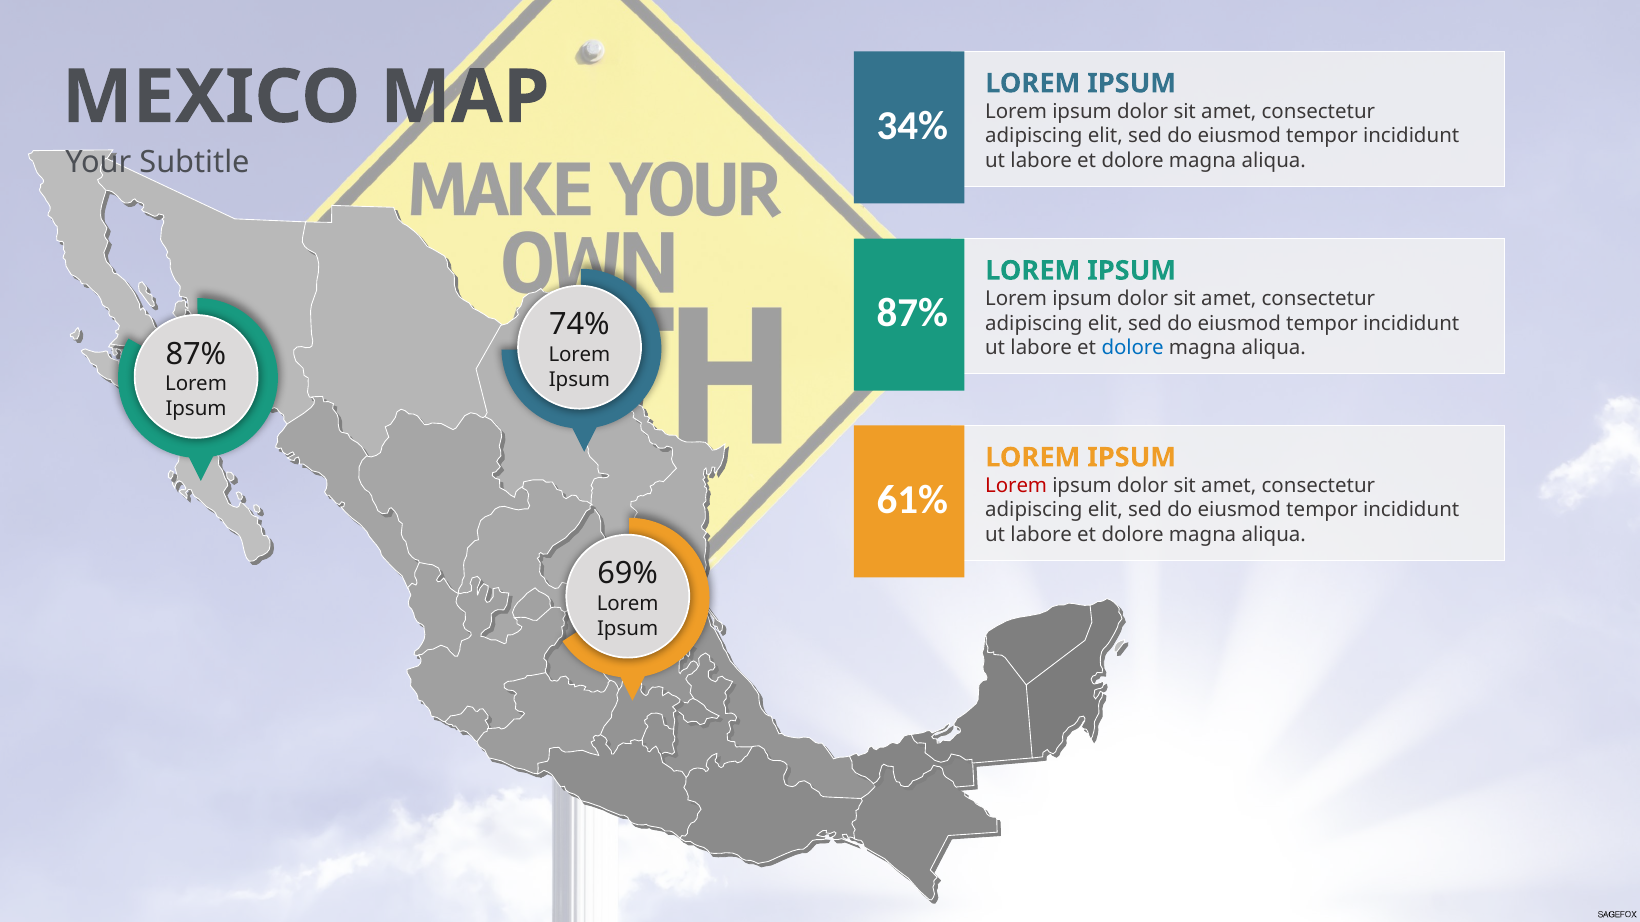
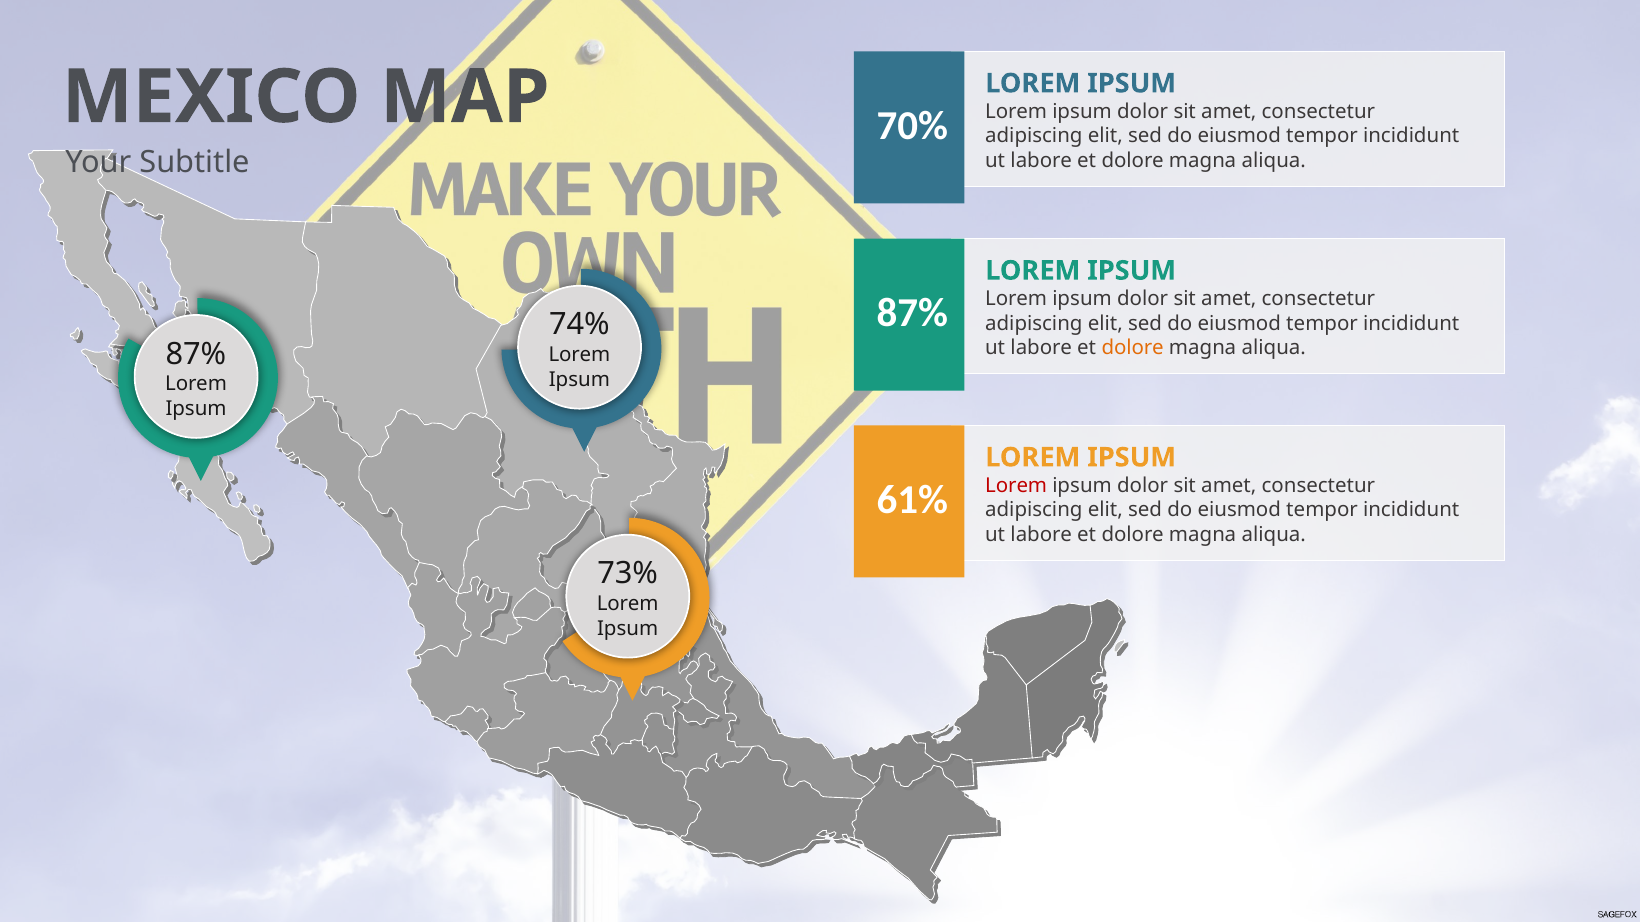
34%: 34% -> 70%
dolore at (1133, 348) colour: blue -> orange
69%: 69% -> 73%
